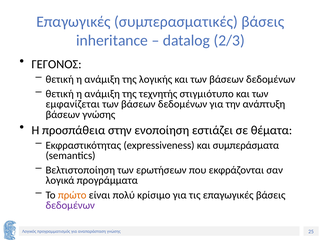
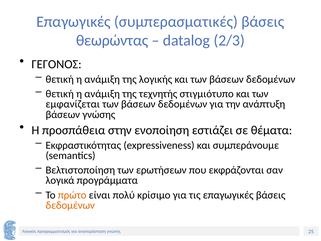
inheritance: inheritance -> θεωρώντας
συμπεράσματα: συμπεράσματα -> συμπεράνουμε
δεδομένων at (70, 205) colour: purple -> orange
